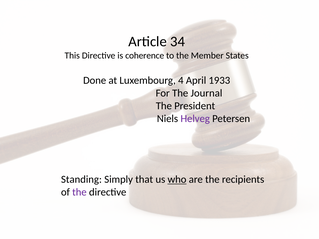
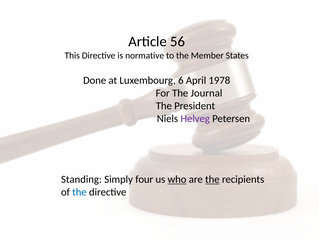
34: 34 -> 56
coherence: coherence -> normative
4: 4 -> 6
1933: 1933 -> 1978
that: that -> four
the at (212, 180) underline: none -> present
the at (79, 192) colour: purple -> blue
